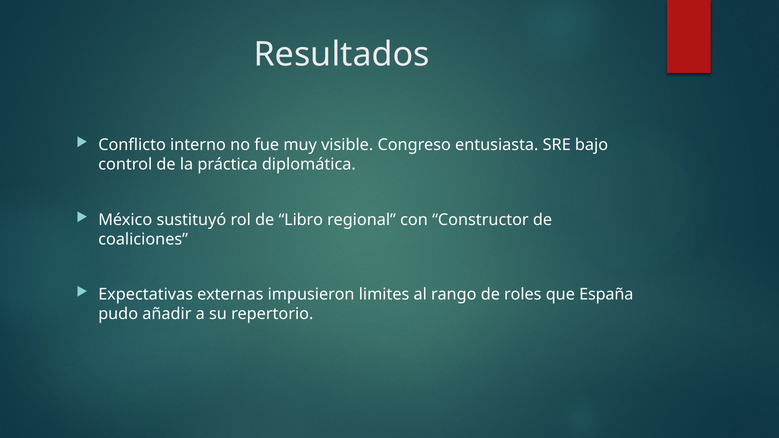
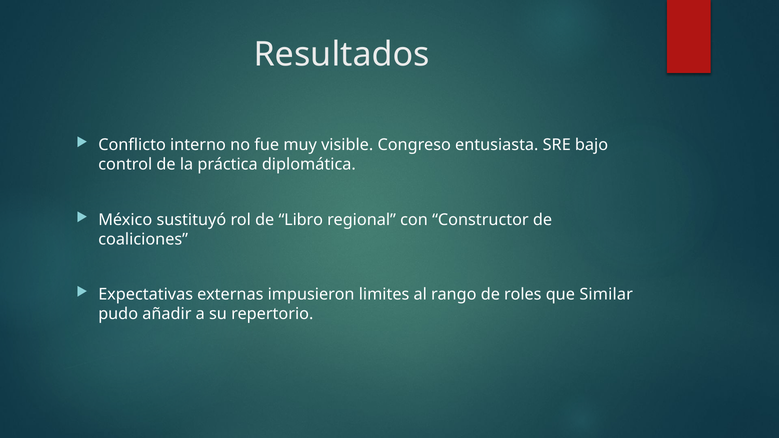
España: España -> Similar
